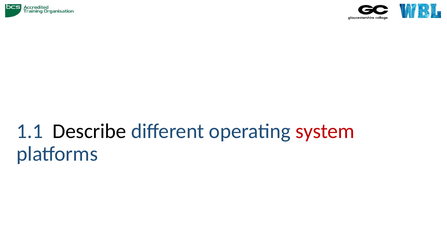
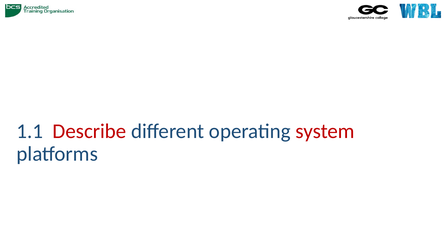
Describe colour: black -> red
